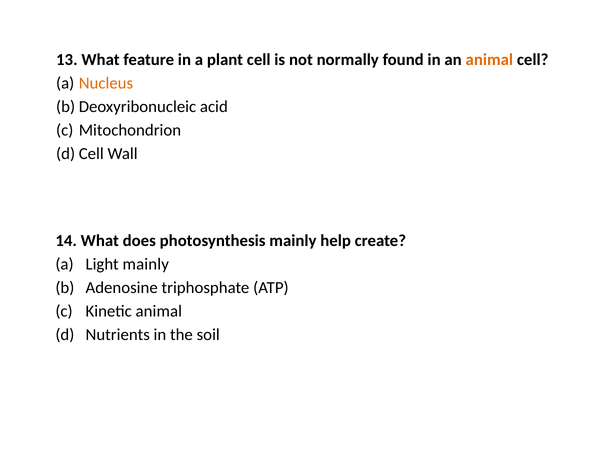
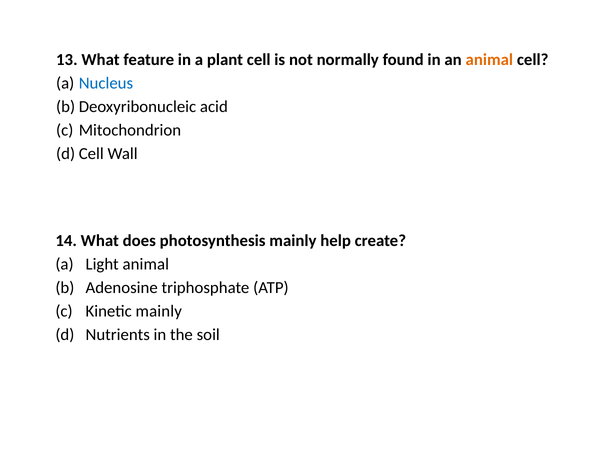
Nucleus colour: orange -> blue
Light mainly: mainly -> animal
Kinetic animal: animal -> mainly
